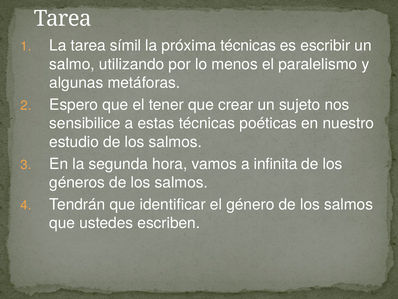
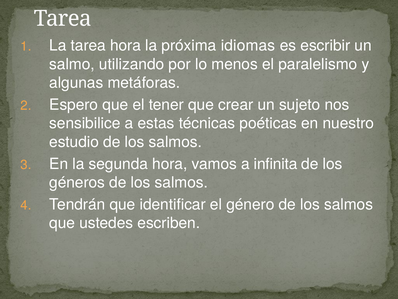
tarea símil: símil -> hora
próxima técnicas: técnicas -> idiomas
